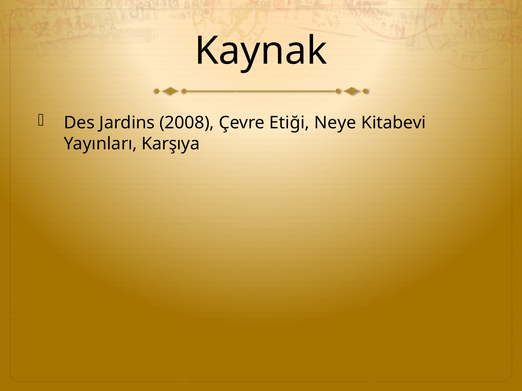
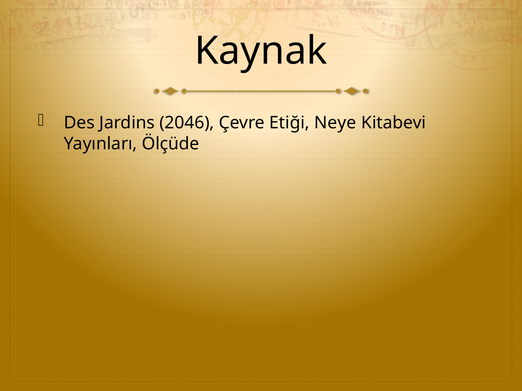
2008: 2008 -> 2046
Karşıya: Karşıya -> Ölçüde
